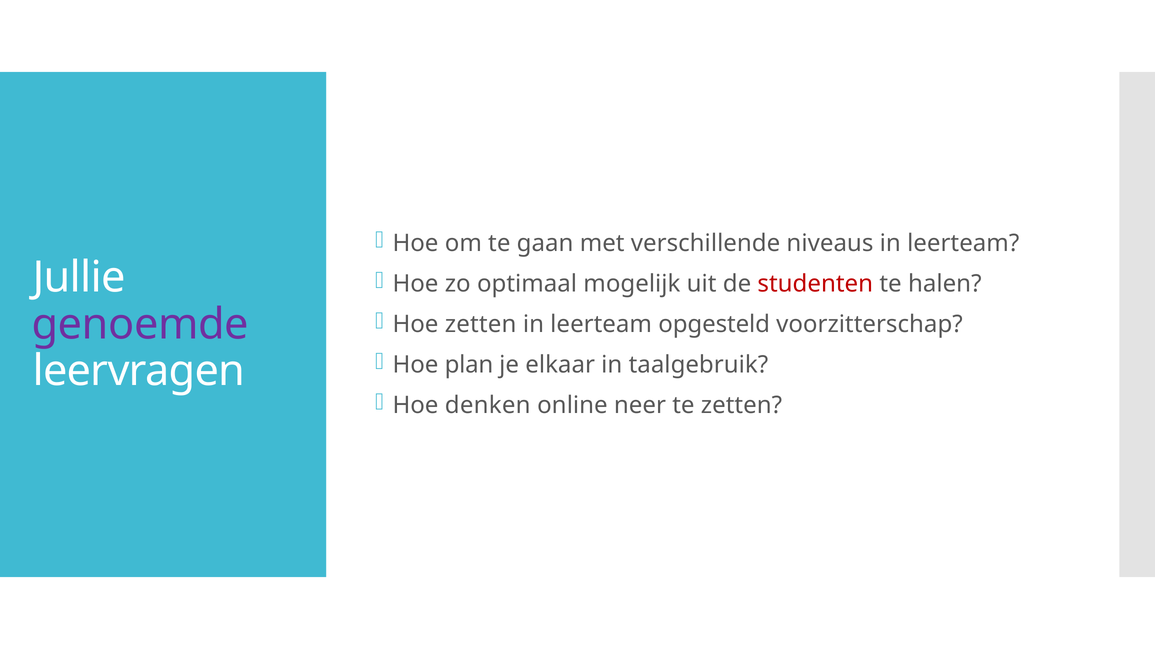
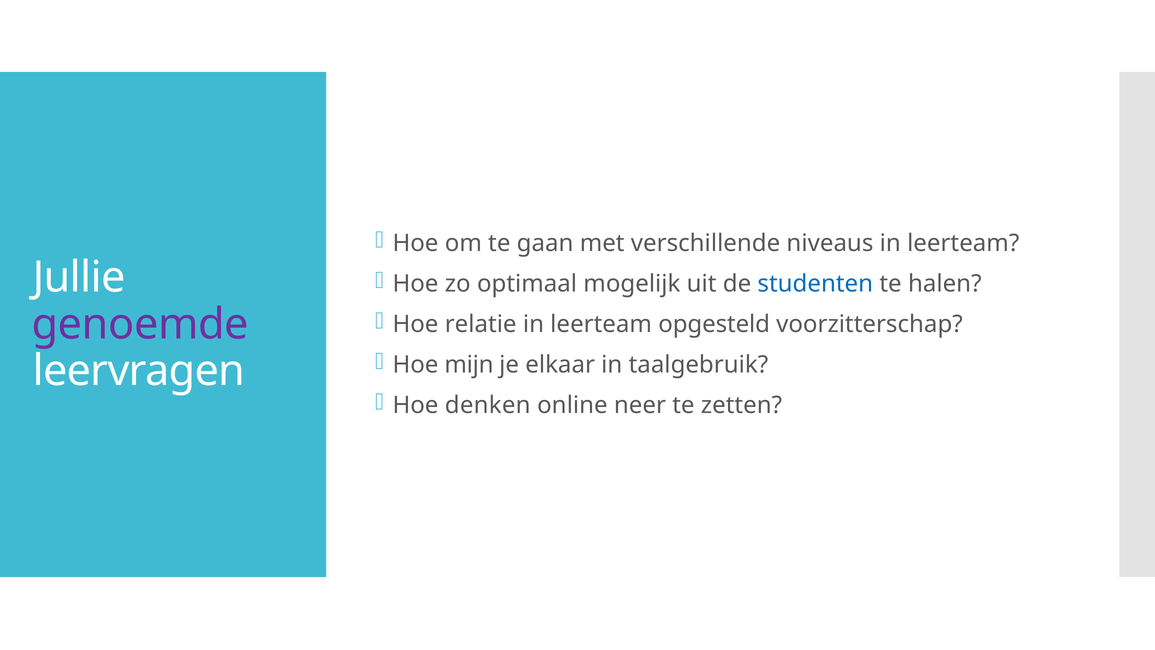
studenten colour: red -> blue
Hoe zetten: zetten -> relatie
plan: plan -> mijn
